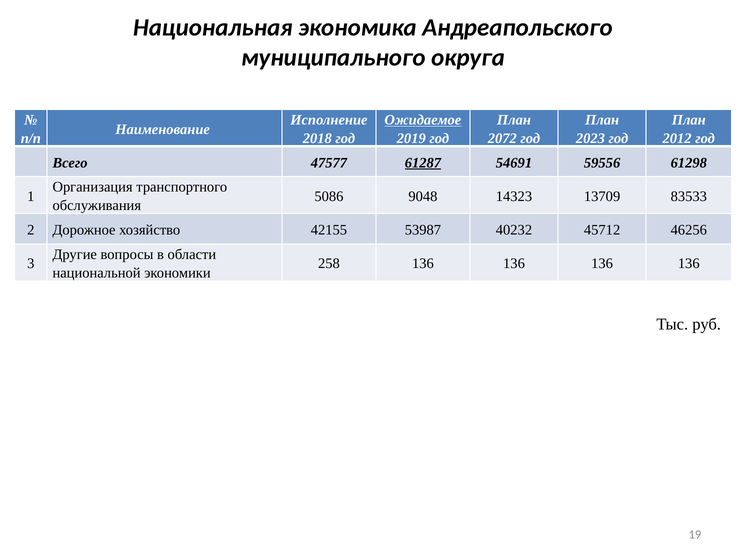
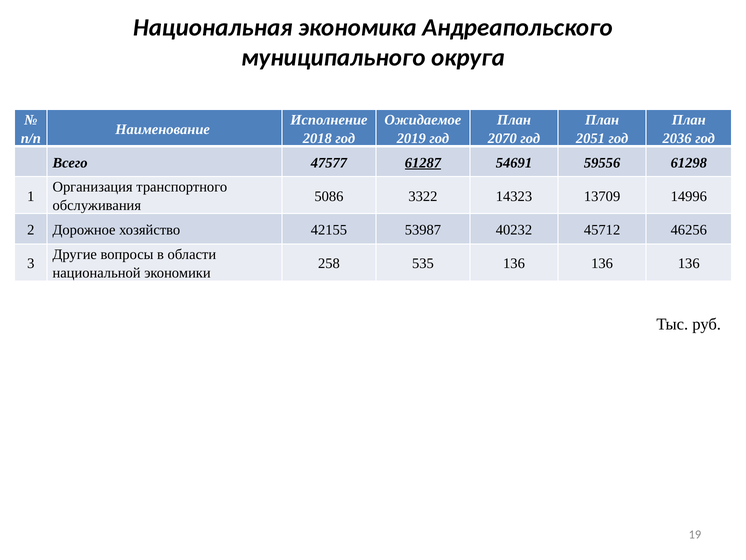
Ожидаемое underline: present -> none
2072: 2072 -> 2070
2023: 2023 -> 2051
2012: 2012 -> 2036
9048: 9048 -> 3322
83533: 83533 -> 14996
258 136: 136 -> 535
